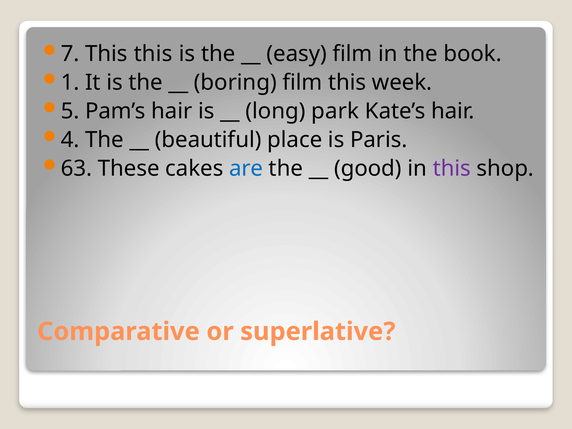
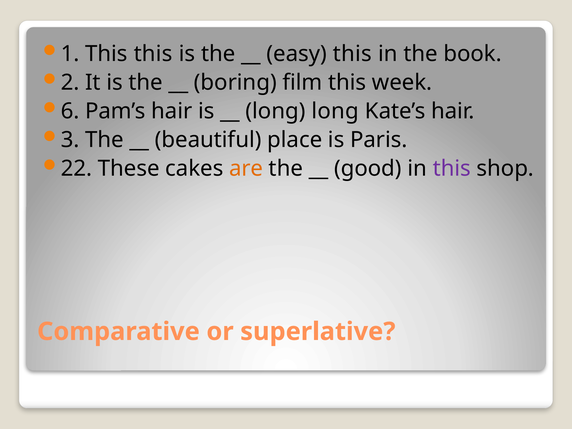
7: 7 -> 1
easy film: film -> this
1: 1 -> 2
5: 5 -> 6
long park: park -> long
4: 4 -> 3
63: 63 -> 22
are colour: blue -> orange
